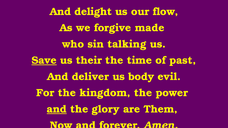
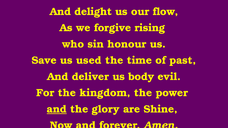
made: made -> rising
talking: talking -> honour
Save underline: present -> none
their: their -> used
Them: Them -> Shine
